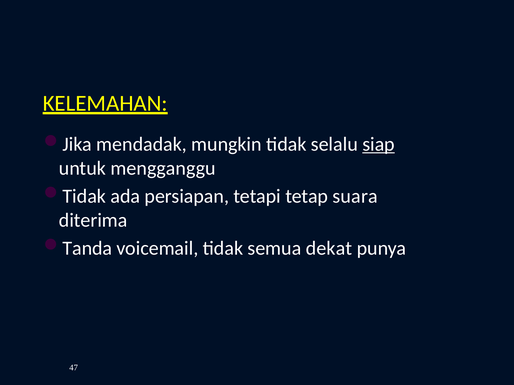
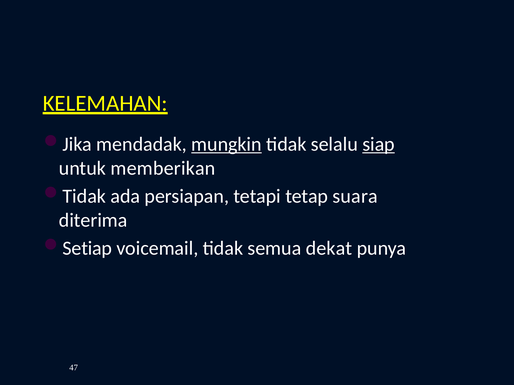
mungkin underline: none -> present
mengganggu: mengganggu -> memberikan
Tanda: Tanda -> Setiap
